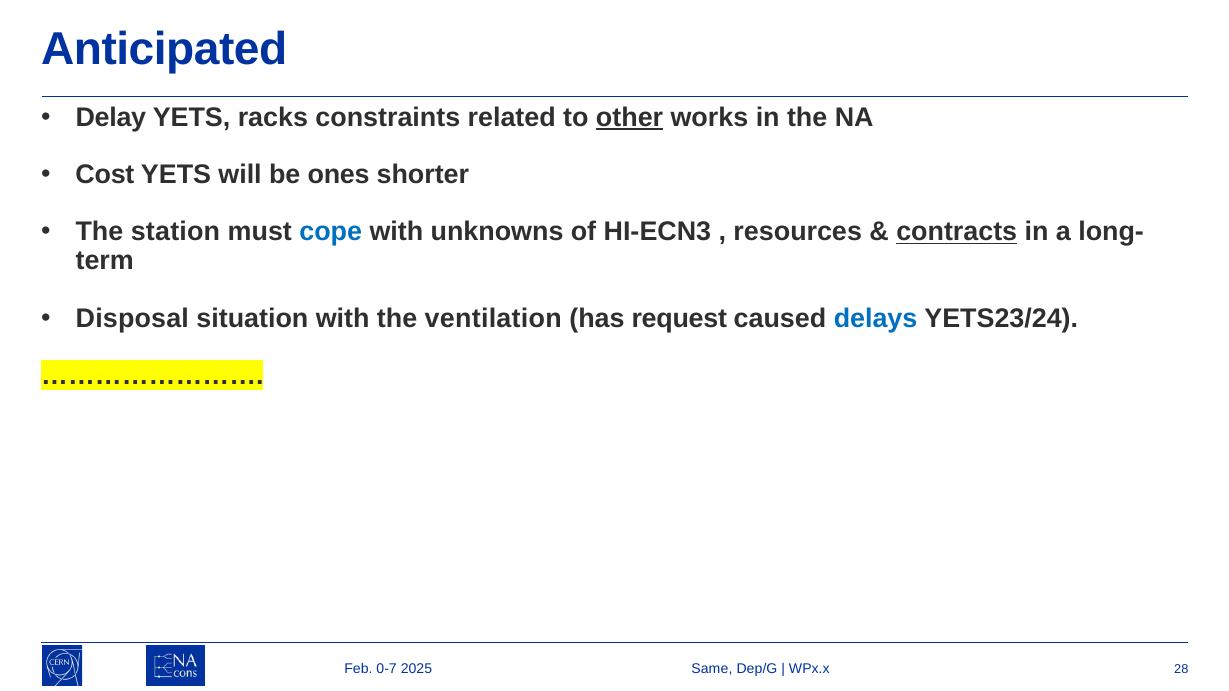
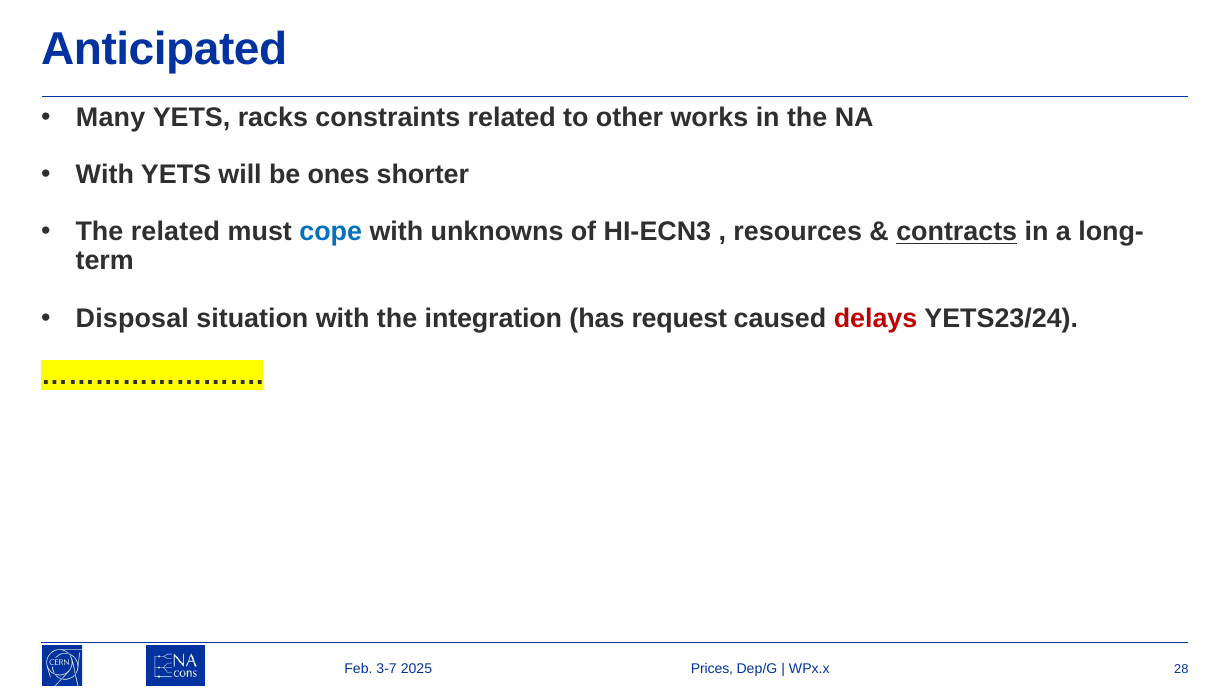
Delay: Delay -> Many
other underline: present -> none
Cost at (105, 175): Cost -> With
The station: station -> related
ventilation: ventilation -> integration
delays colour: blue -> red
0-7: 0-7 -> 3-7
Same: Same -> Prices
